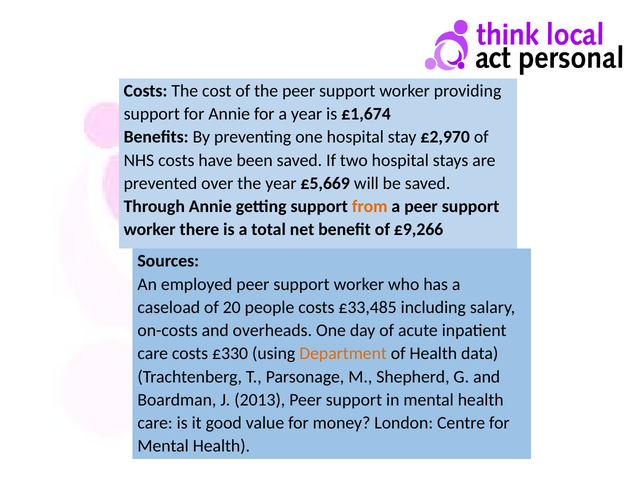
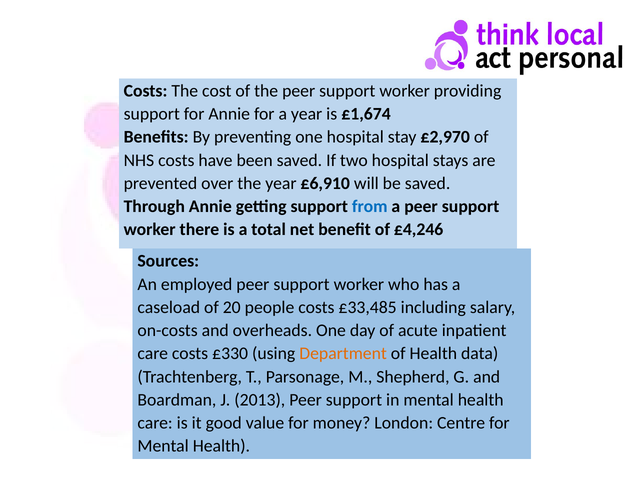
£5,669: £5,669 -> £6,910
from colour: orange -> blue
£9,266: £9,266 -> £4,246
